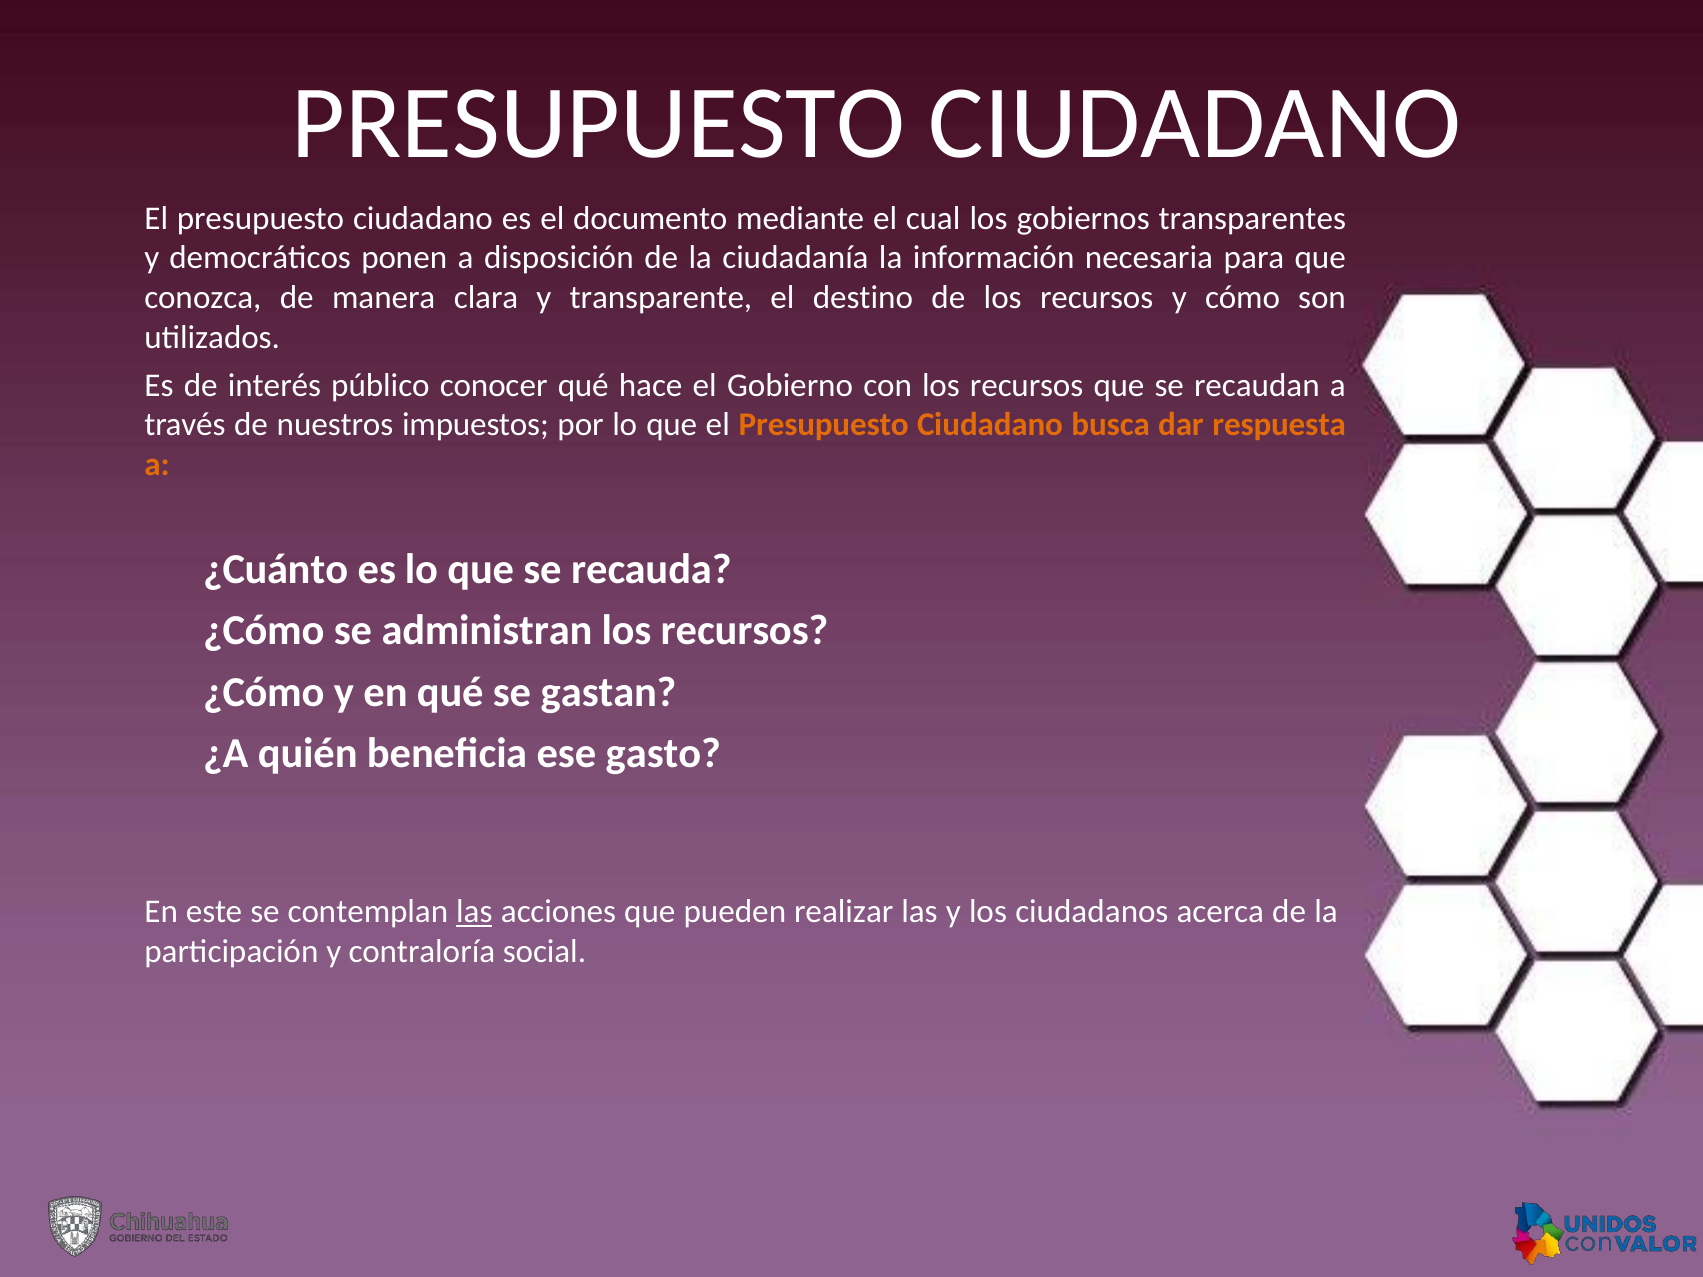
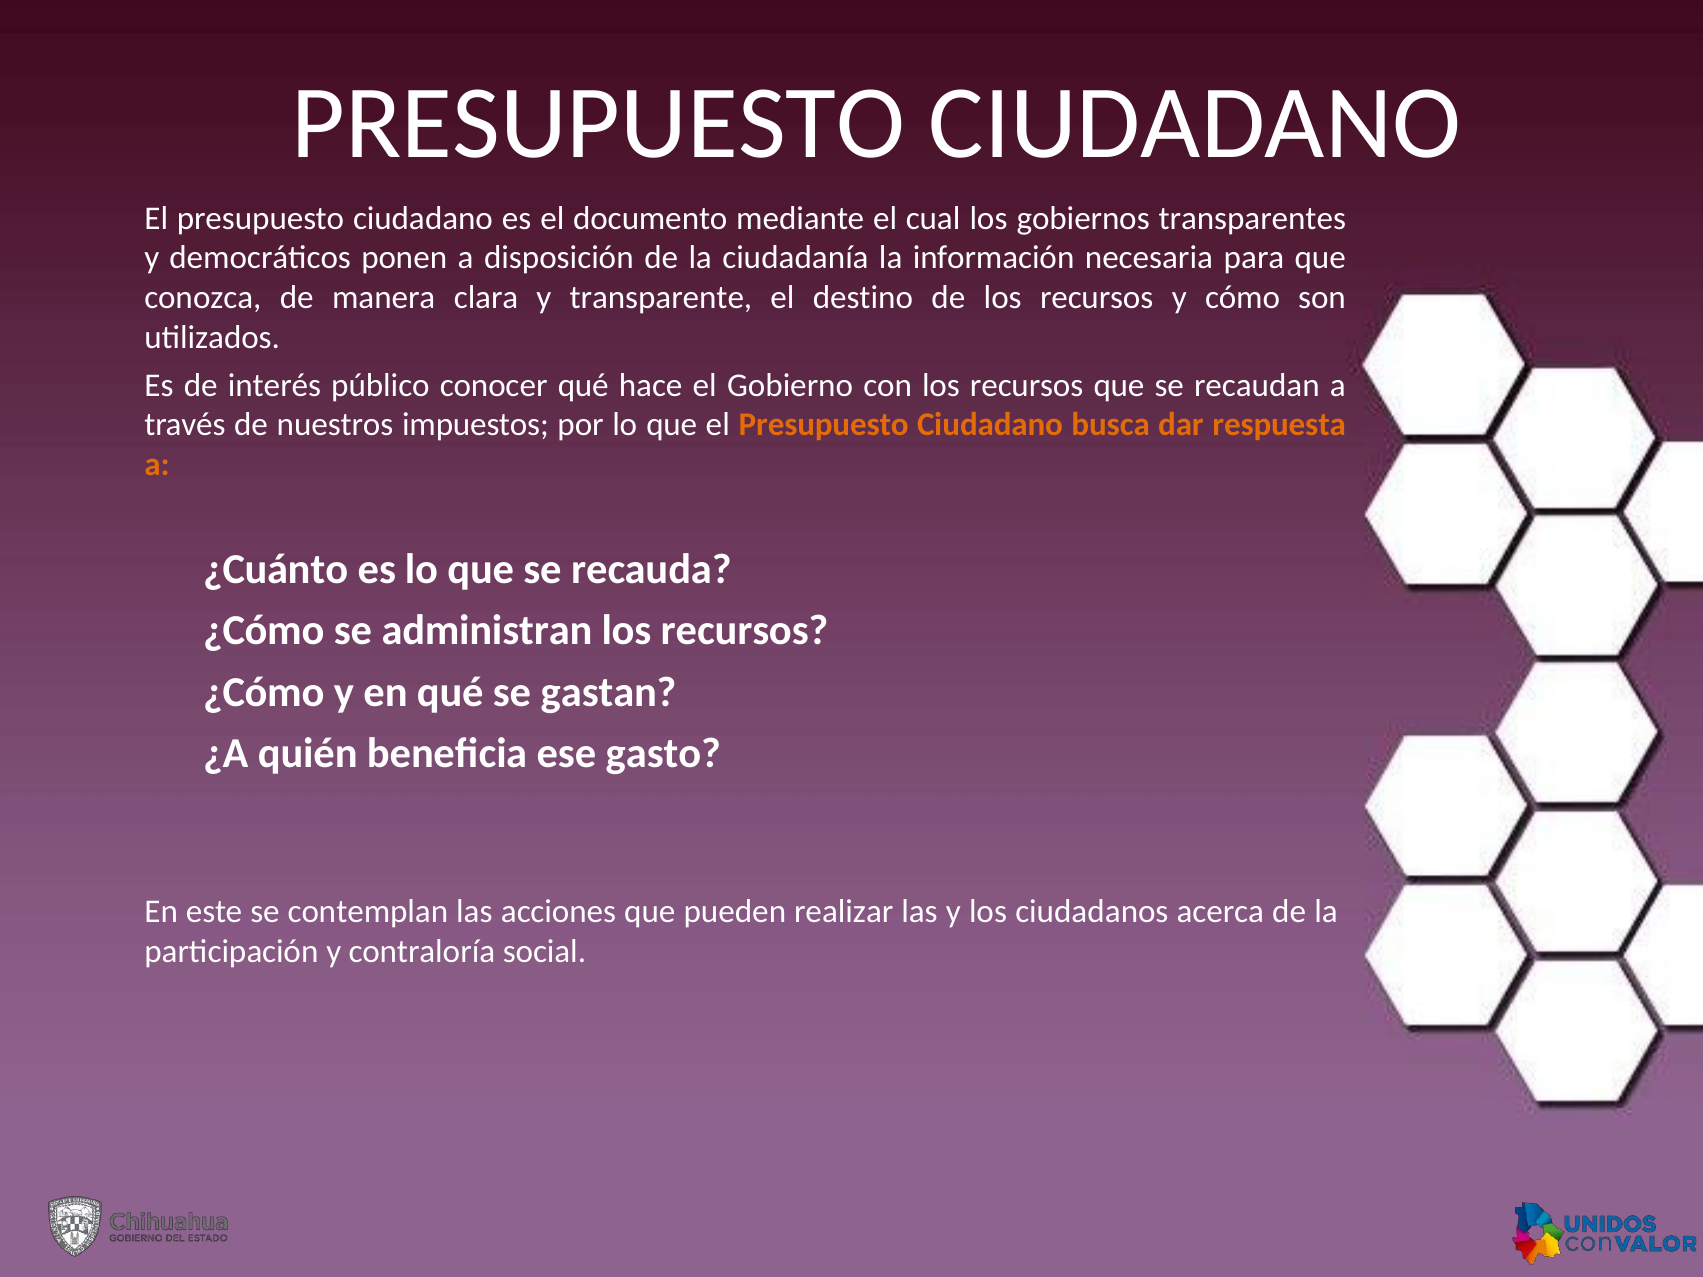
las at (474, 912) underline: present -> none
